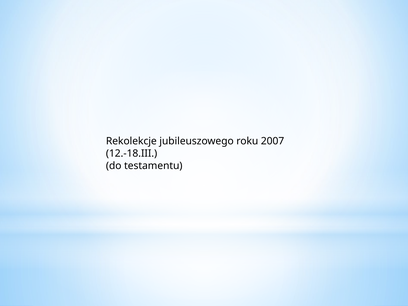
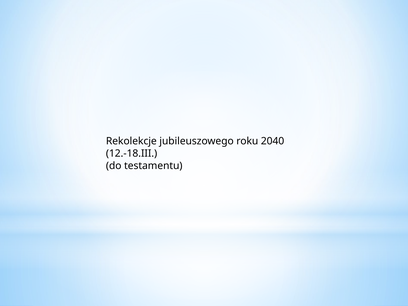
2007: 2007 -> 2040
